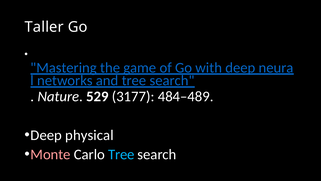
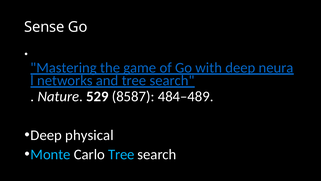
Taller: Taller -> Sense
3177: 3177 -> 8587
Monte colour: pink -> light blue
